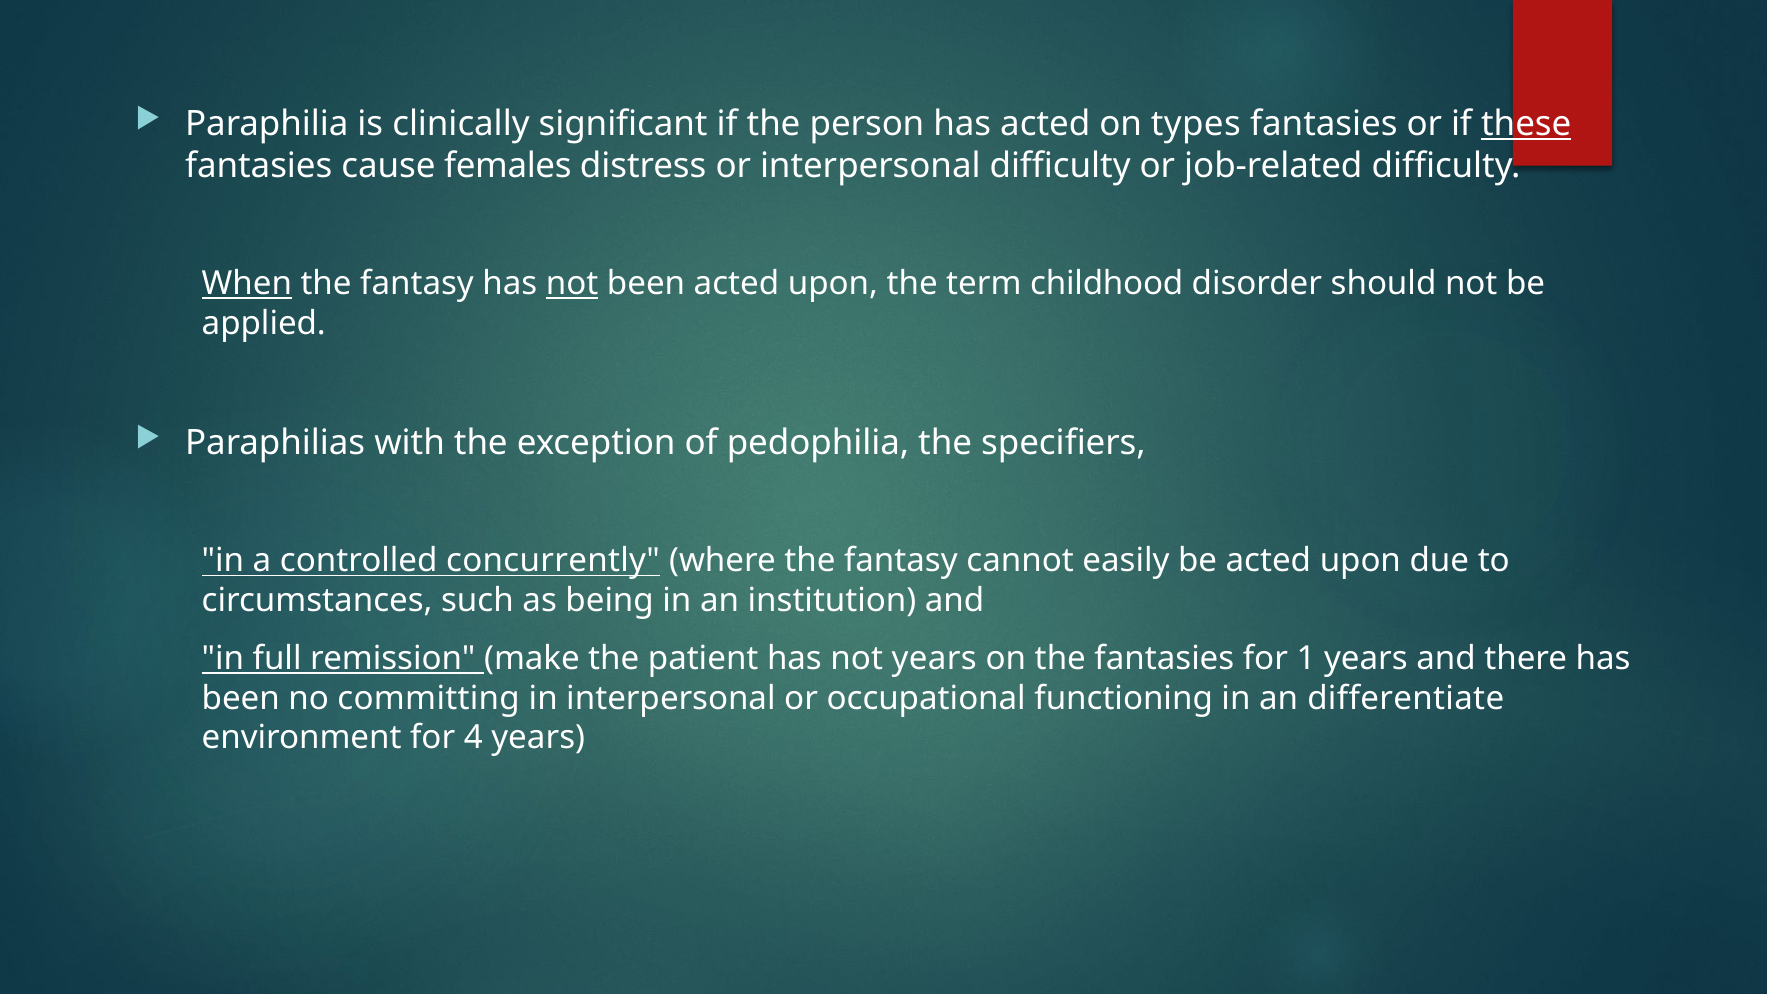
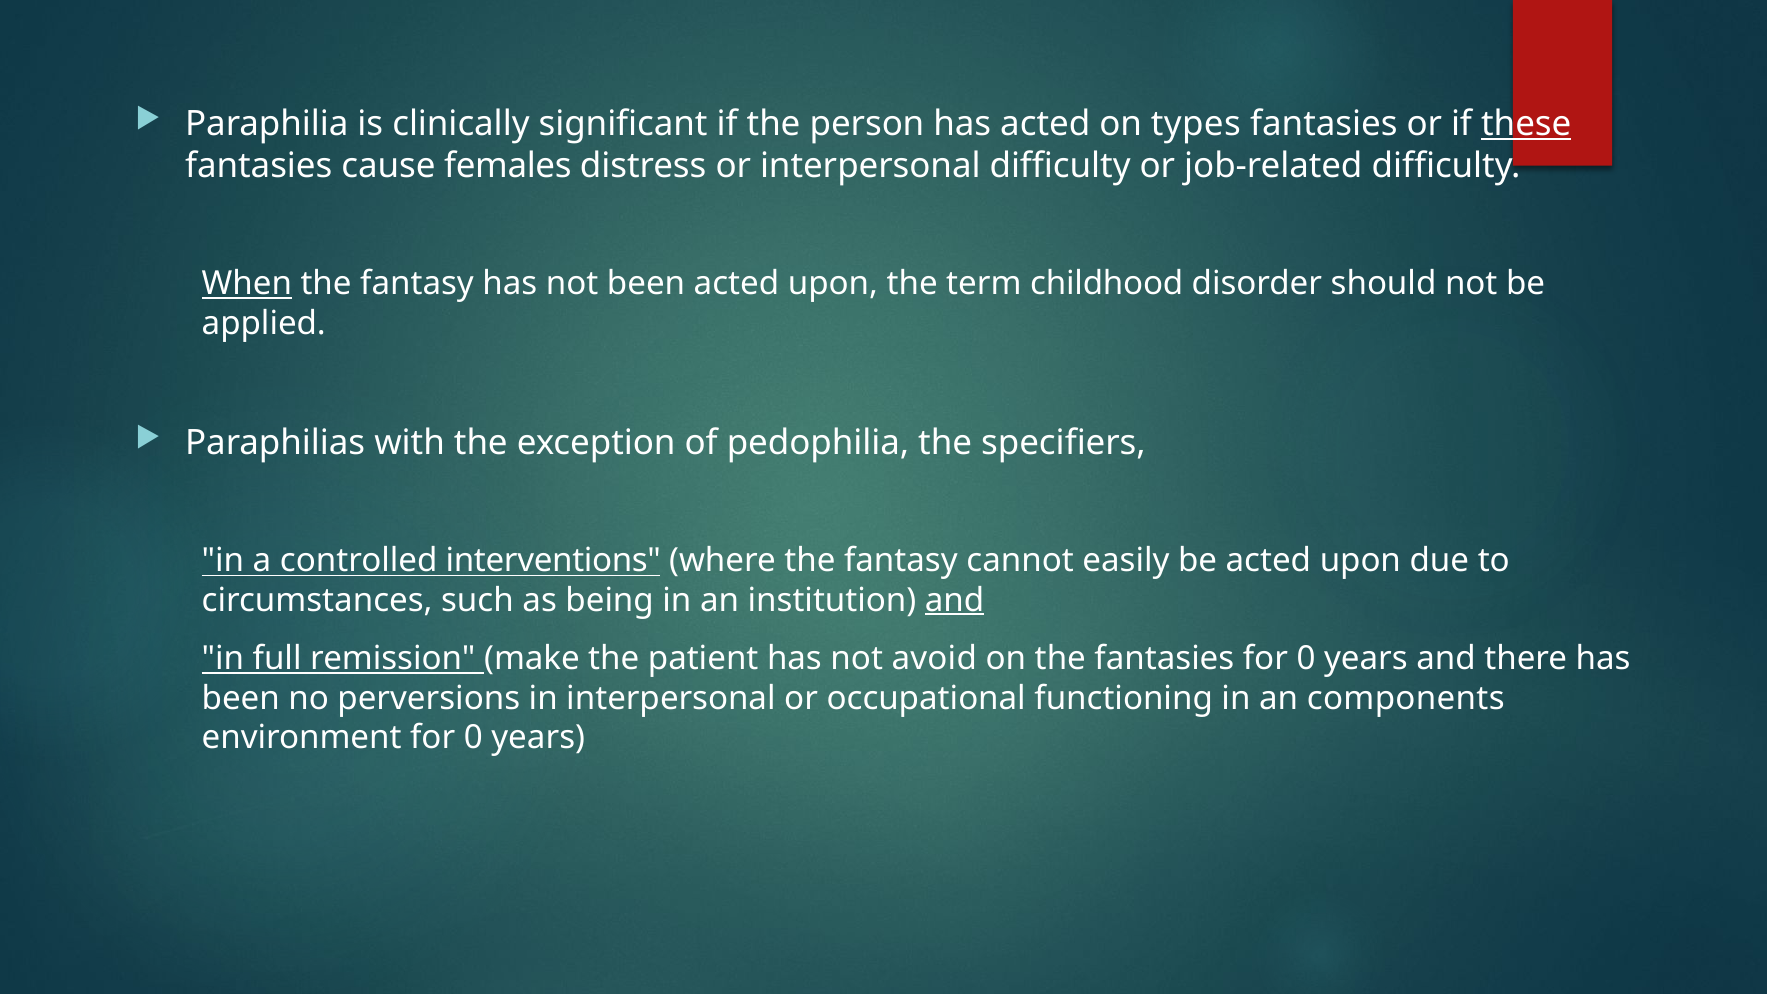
not at (572, 283) underline: present -> none
concurrently: concurrently -> interventions
and at (955, 600) underline: none -> present
not years: years -> avoid
fantasies for 1: 1 -> 0
committing: committing -> perversions
differentiate: differentiate -> components
environment for 4: 4 -> 0
